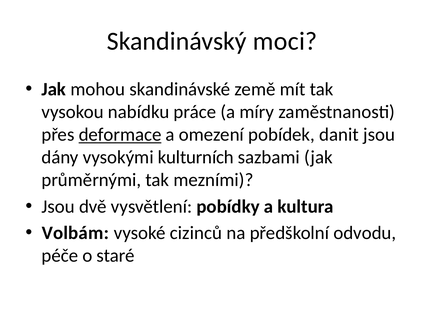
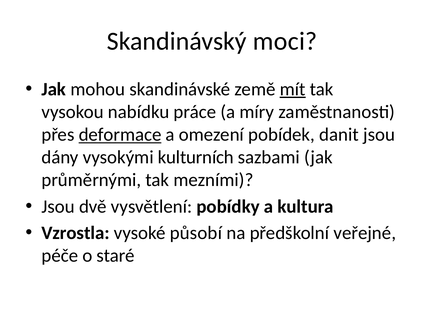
mít underline: none -> present
Volbám: Volbám -> Vzrostla
cizinců: cizinců -> působí
odvodu: odvodu -> veřejné
